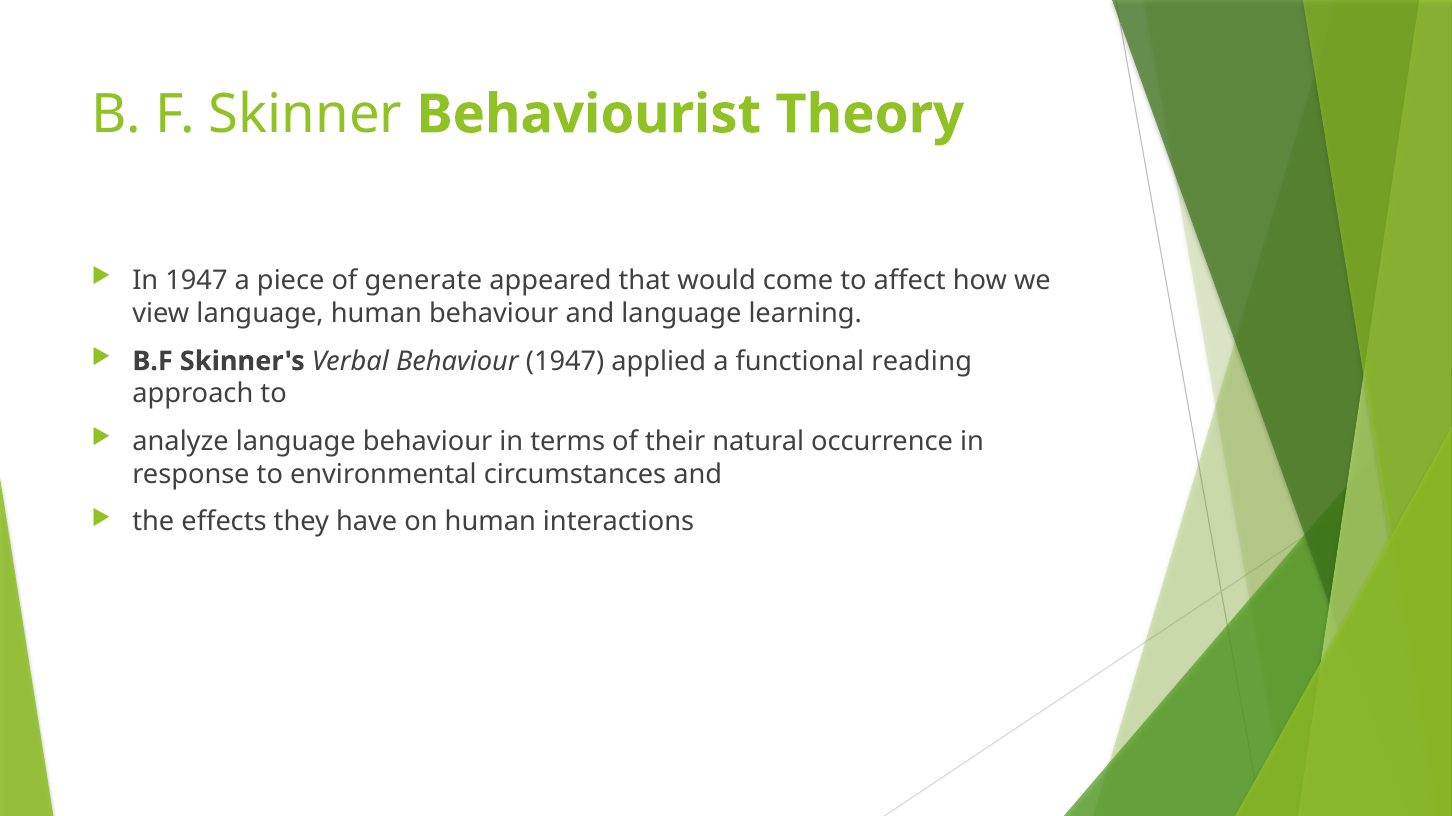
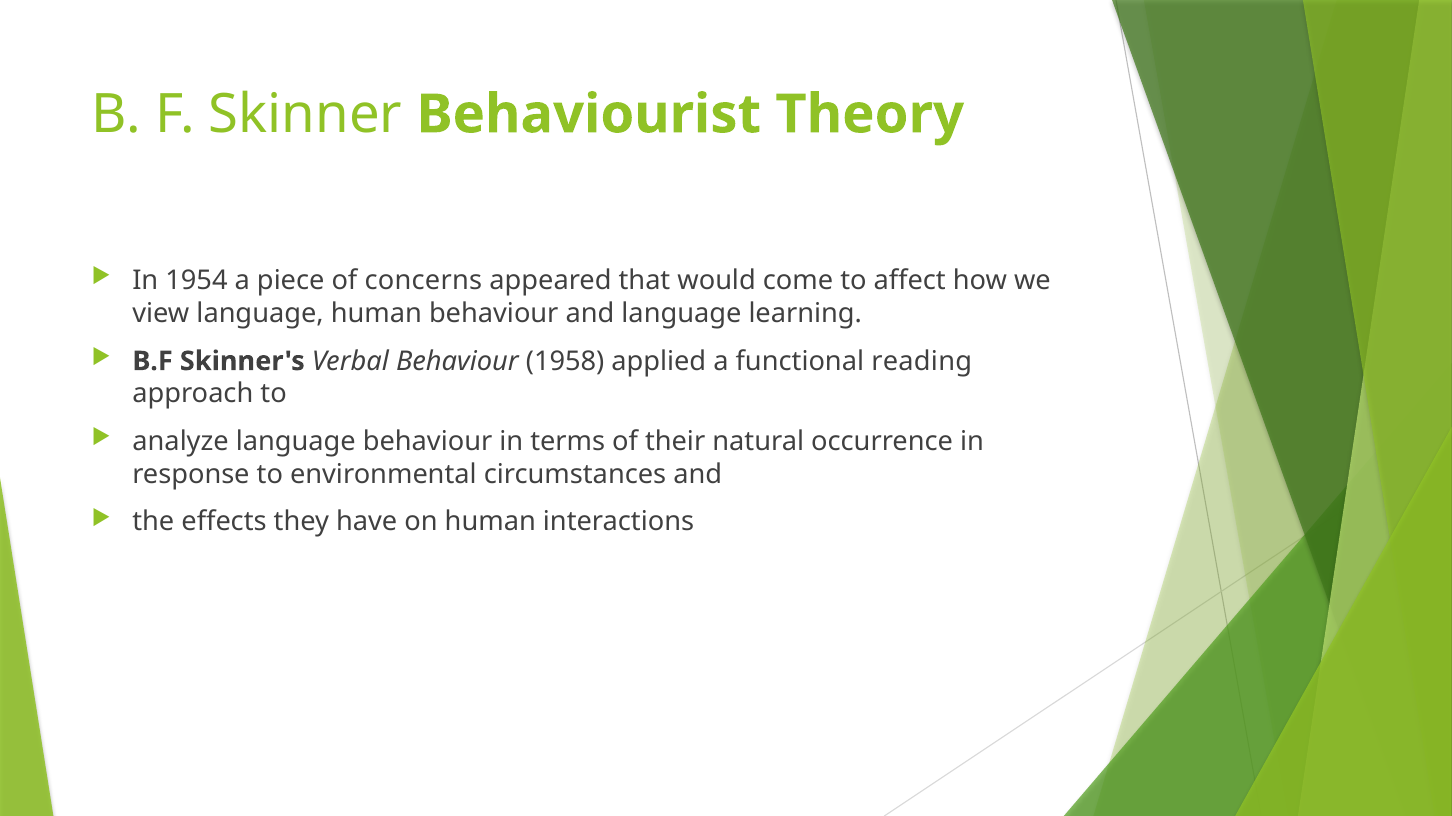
In 1947: 1947 -> 1954
generate: generate -> concerns
Behaviour 1947: 1947 -> 1958
